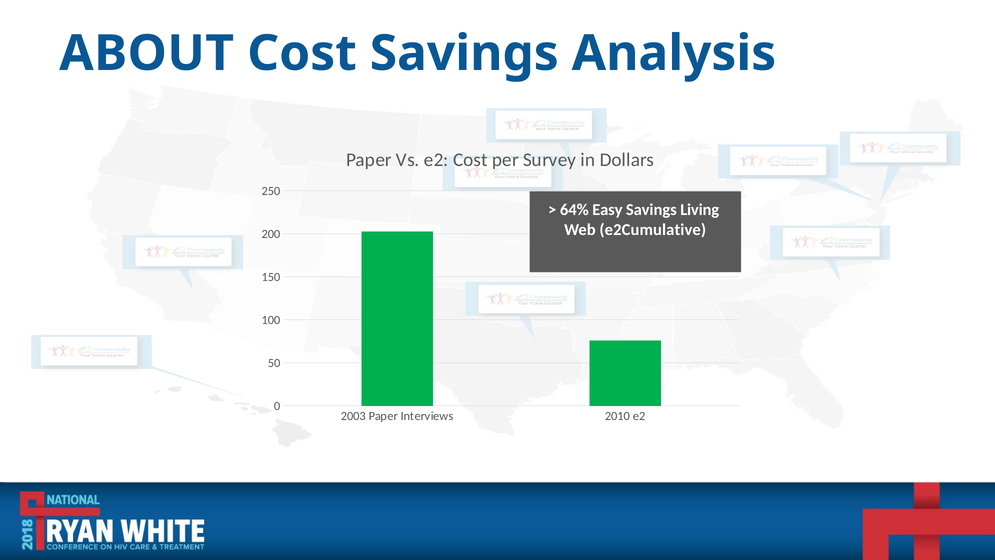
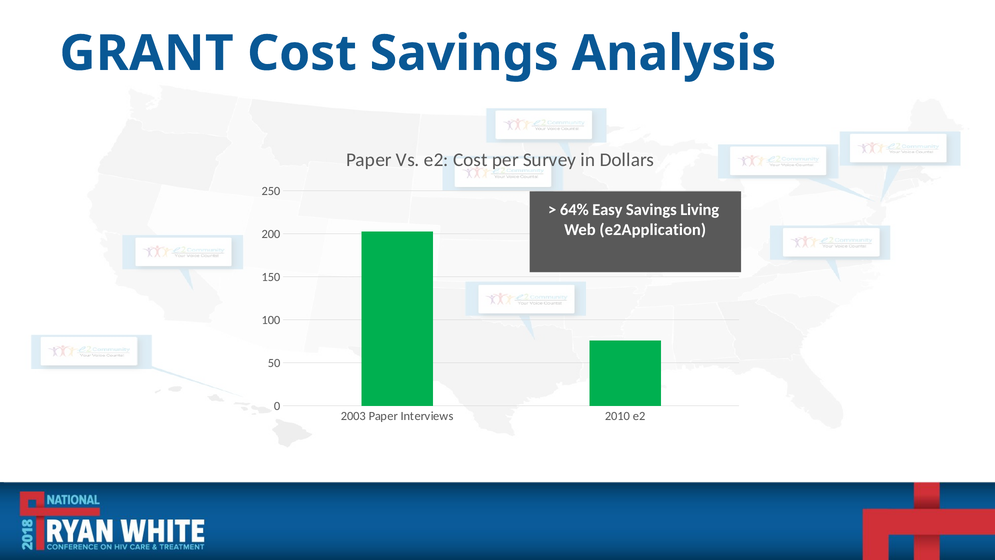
ABOUT: ABOUT -> GRANT
e2Cumulative: e2Cumulative -> e2Application
